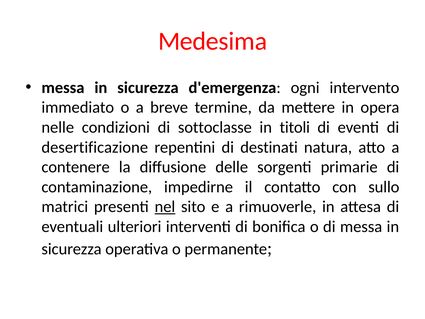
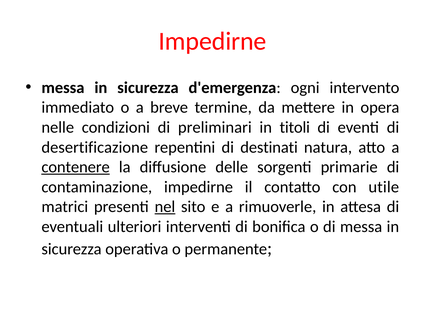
Medesima at (213, 41): Medesima -> Impedirne
sottoclasse: sottoclasse -> preliminari
contenere underline: none -> present
sullo: sullo -> utile
